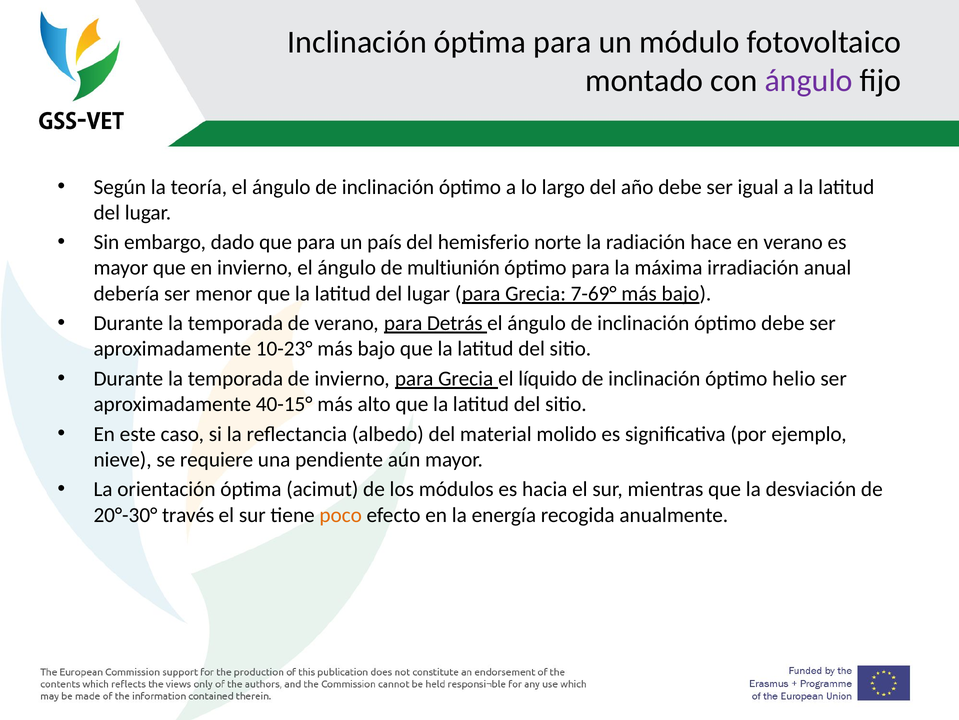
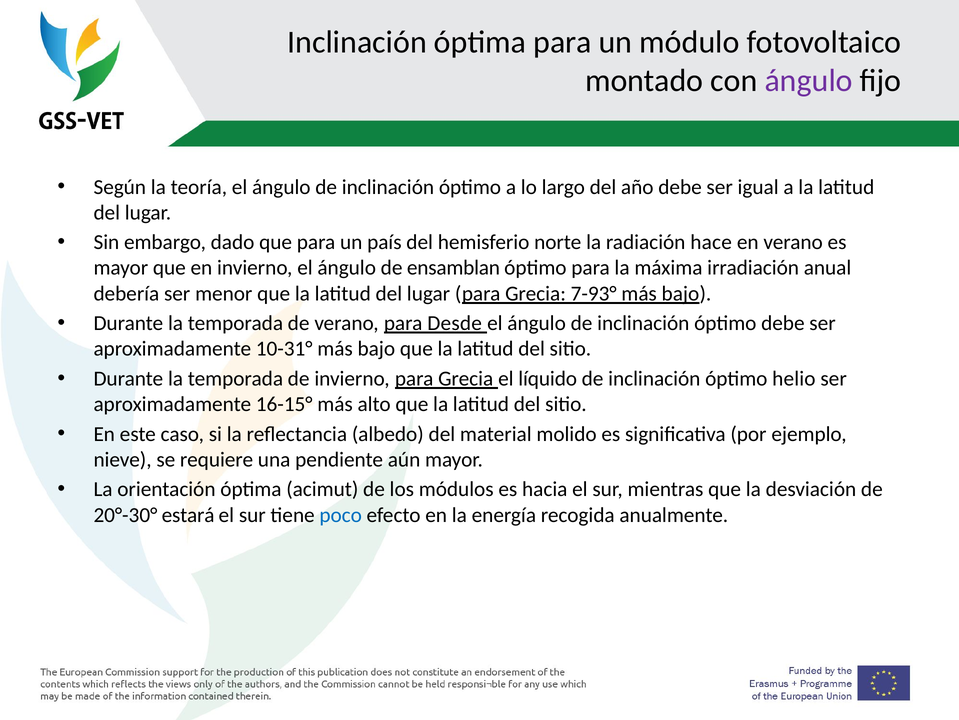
multiunión: multiunión -> ensamblan
7-69°: 7-69° -> 7-93°
Detrás: Detrás -> Desde
10-23°: 10-23° -> 10-31°
40-15°: 40-15° -> 16-15°
través: través -> estará
poco colour: orange -> blue
